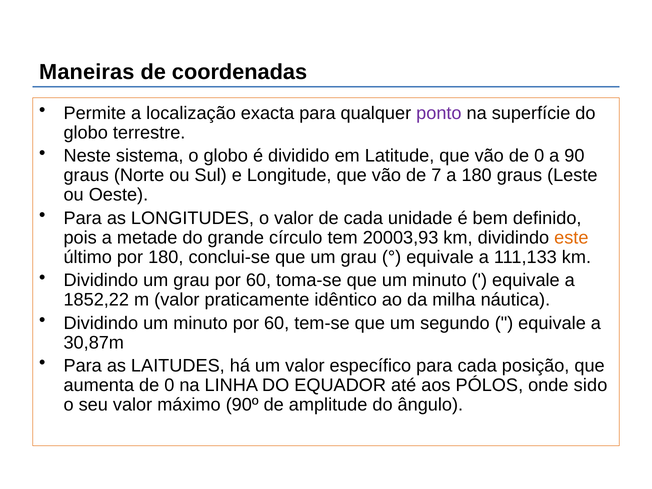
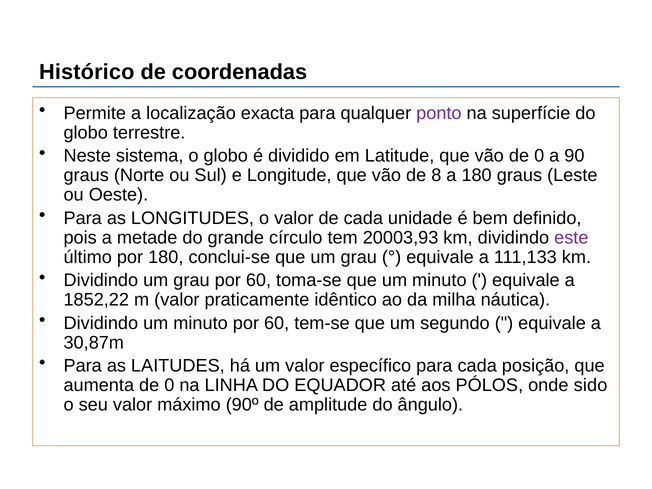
Maneiras: Maneiras -> Histórico
7: 7 -> 8
este colour: orange -> purple
